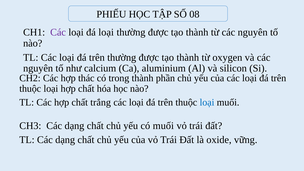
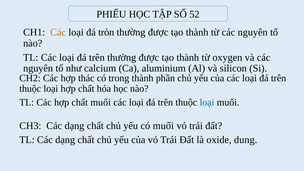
08: 08 -> 52
Các at (58, 32) colour: purple -> orange
đá loại: loại -> tròn
chất trắng: trắng -> muối
vững: vững -> dung
